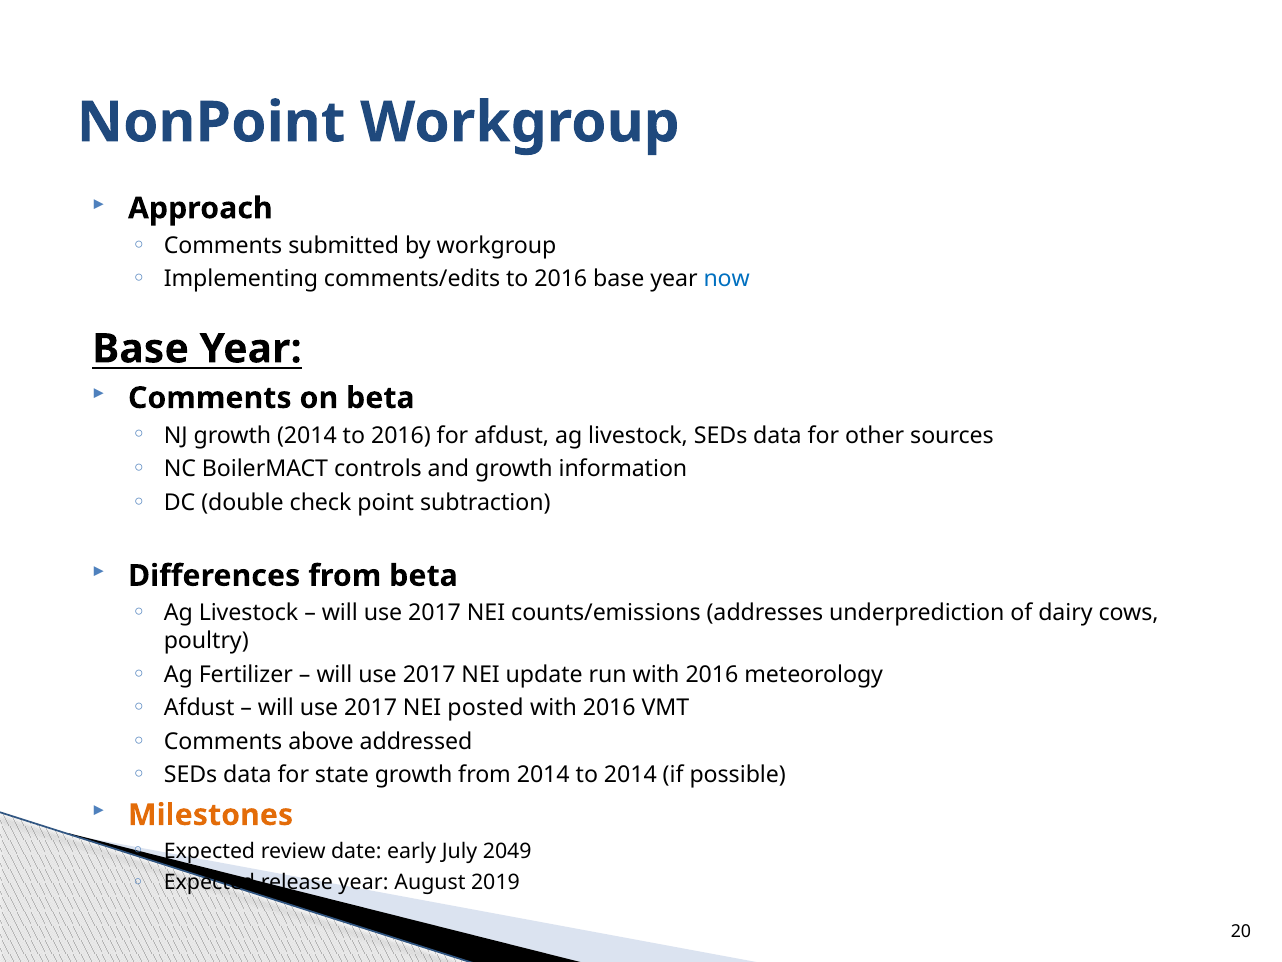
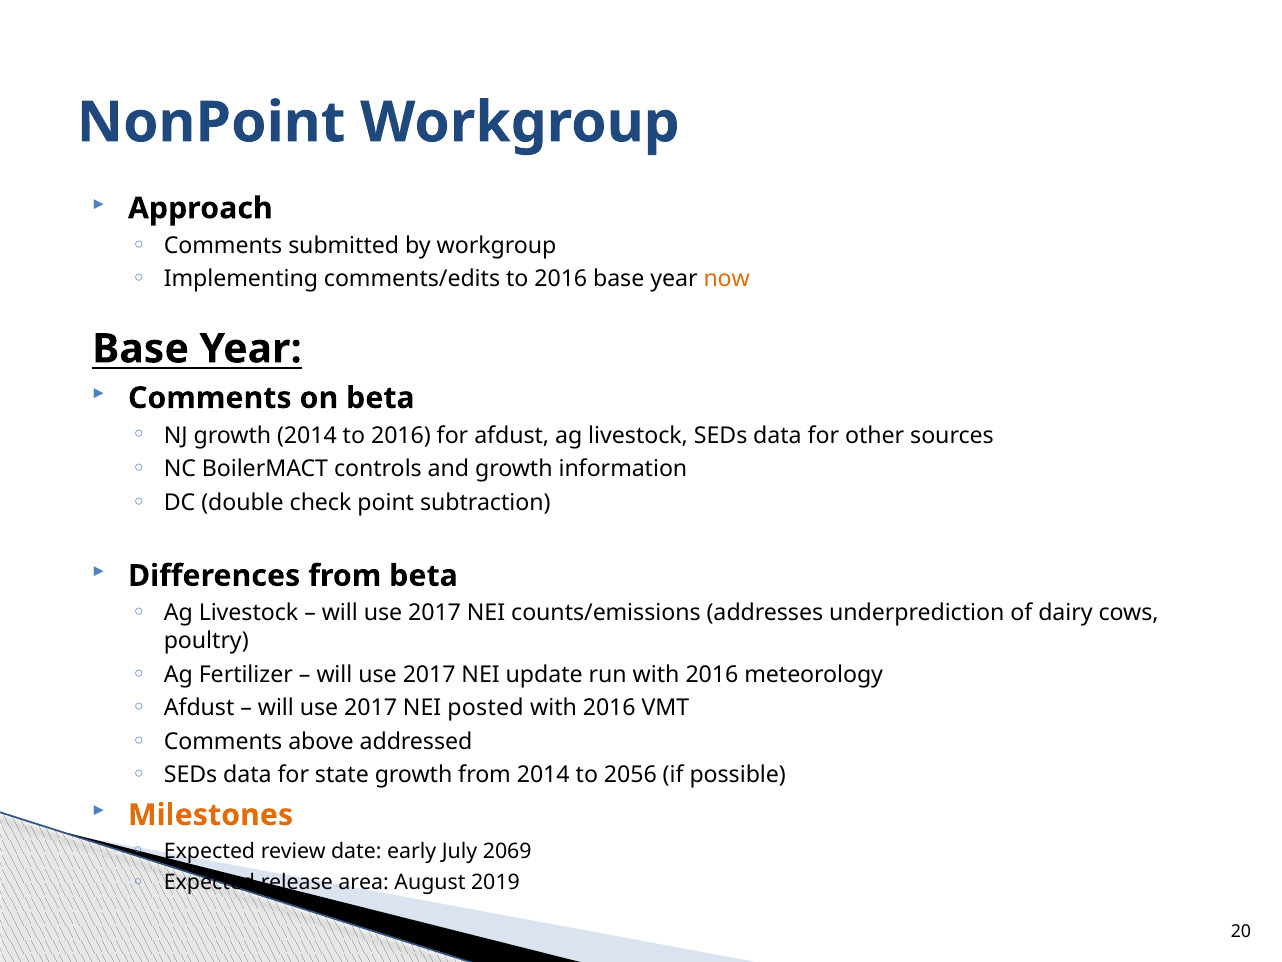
now colour: blue -> orange
to 2014: 2014 -> 2056
2049: 2049 -> 2069
release year: year -> area
